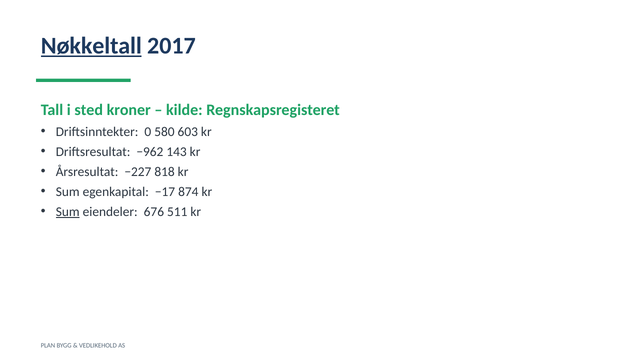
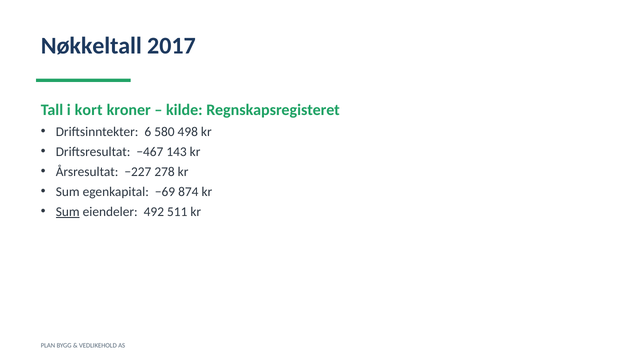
Nøkkeltall underline: present -> none
sted: sted -> kort
0: 0 -> 6
603: 603 -> 498
−962: −962 -> −467
818: 818 -> 278
−17: −17 -> −69
676: 676 -> 492
